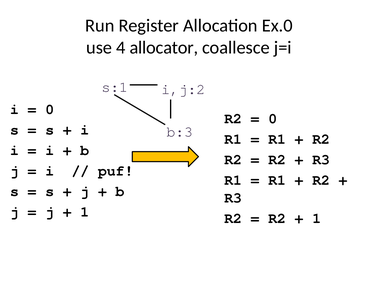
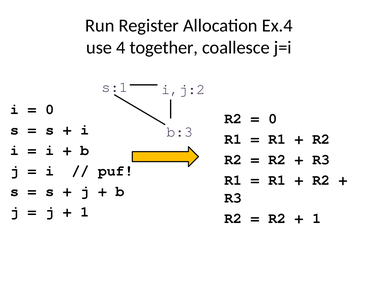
Ex.0: Ex.0 -> Ex.4
allocator: allocator -> together
